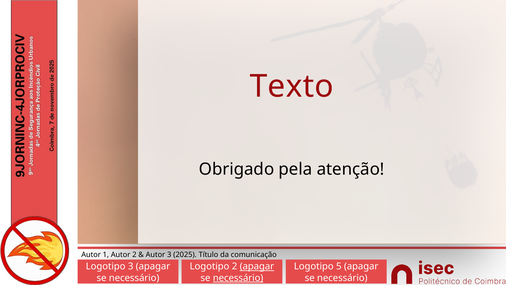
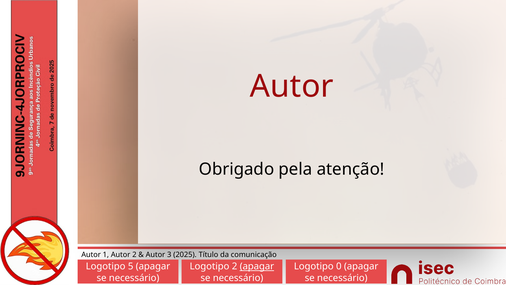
Texto at (292, 86): Texto -> Autor
Logotipo 3: 3 -> 5
5: 5 -> 0
necessário at (238, 278) underline: present -> none
